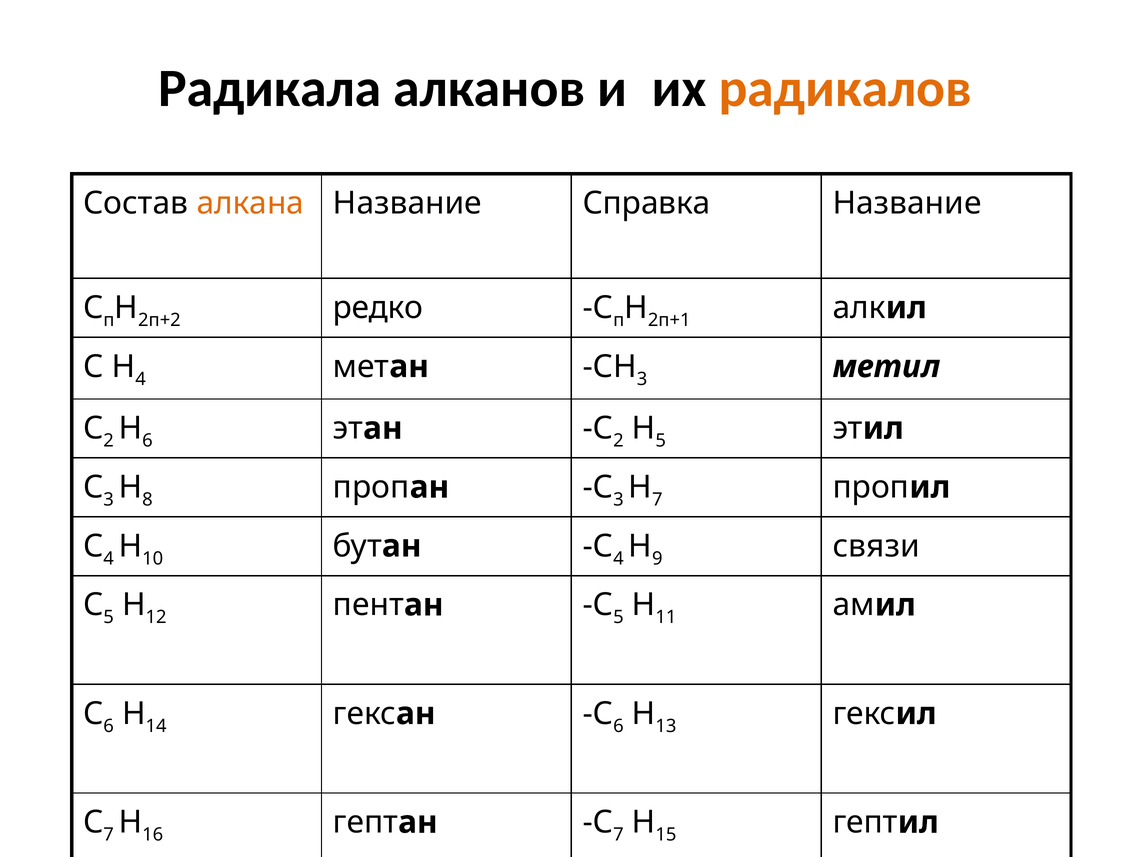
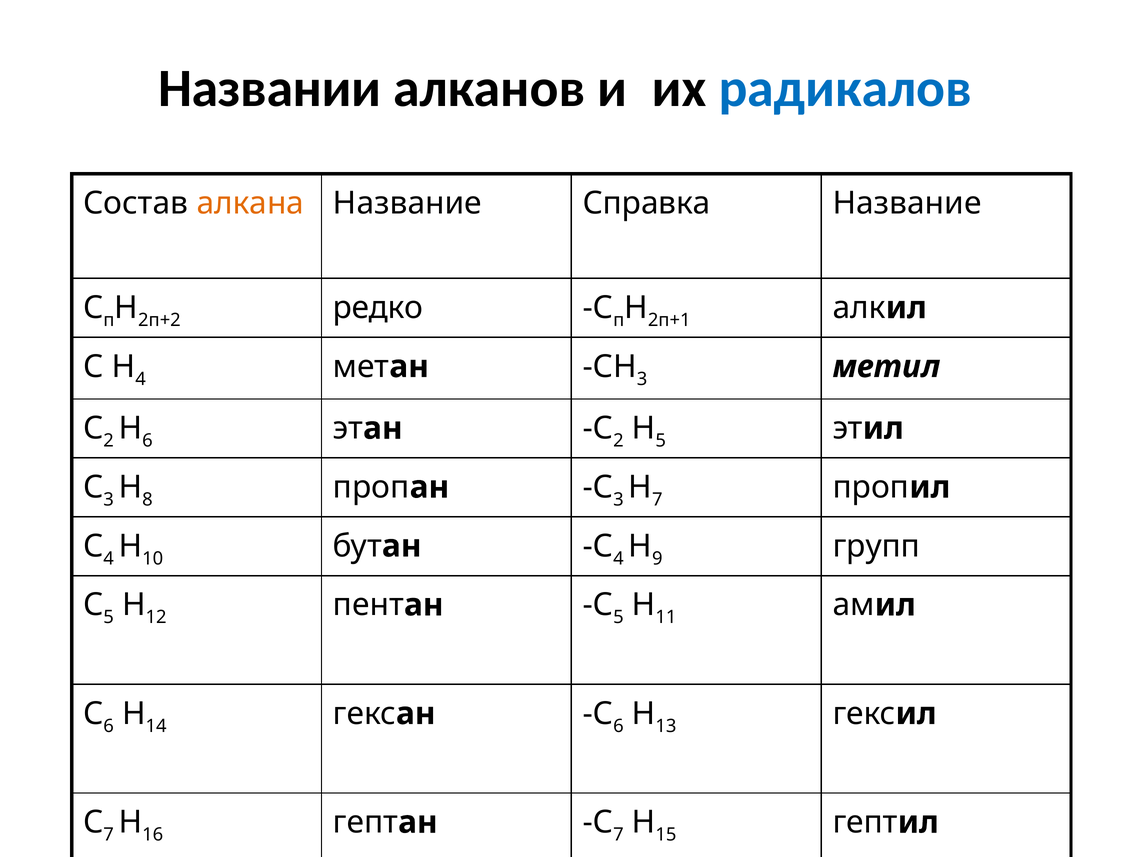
Радикала: Радикала -> Названии
радикалов colour: orange -> blue
связи: связи -> групп
